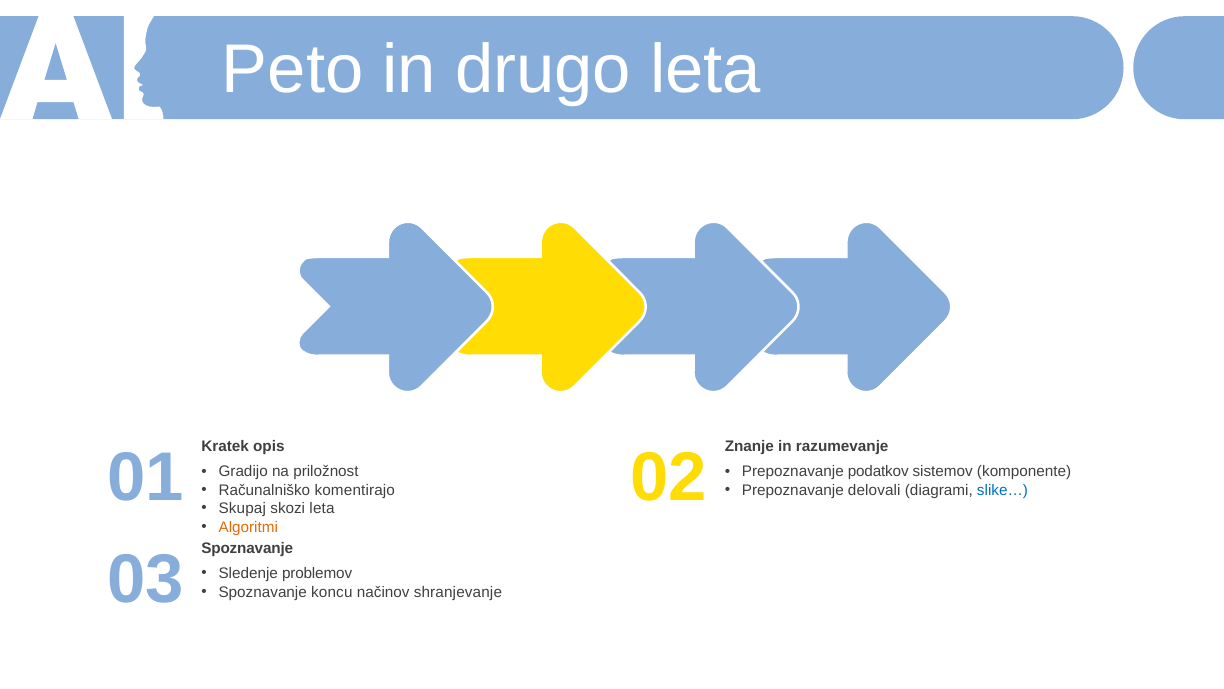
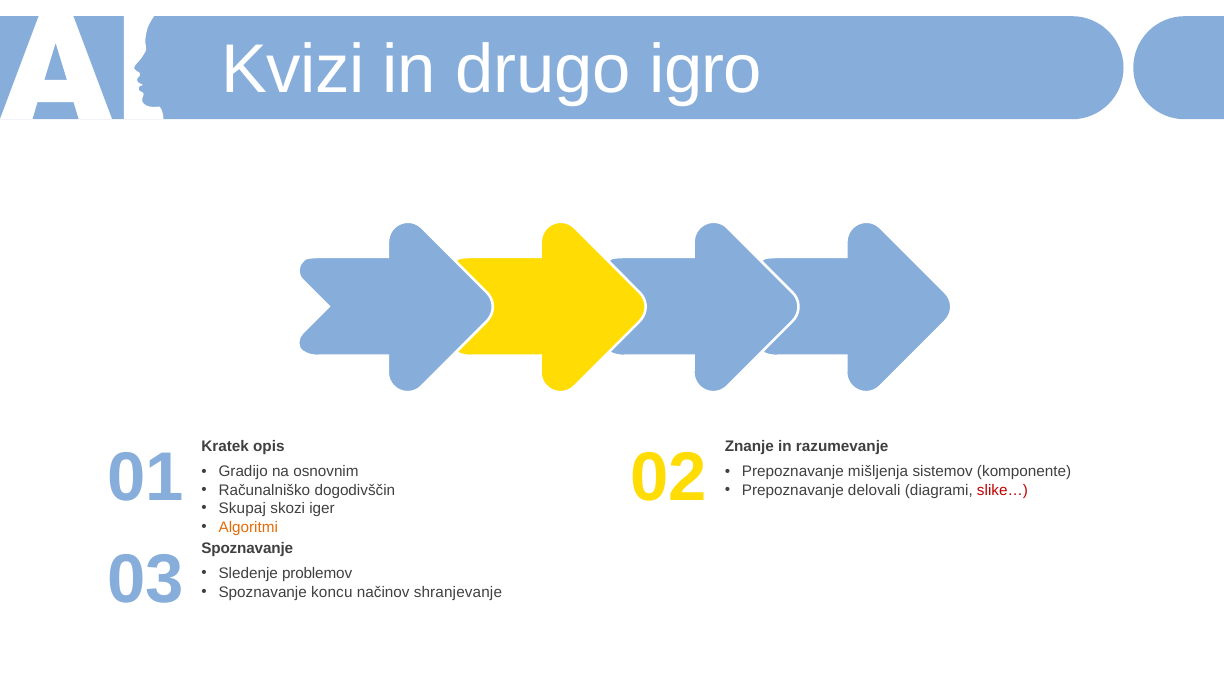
Peto: Peto -> Kvizi
drugo leta: leta -> igro
priložnost: priložnost -> osnovnim
podatkov: podatkov -> mišljenja
komentirajo: komentirajo -> dogodivščin
slike… colour: blue -> red
skozi leta: leta -> iger
